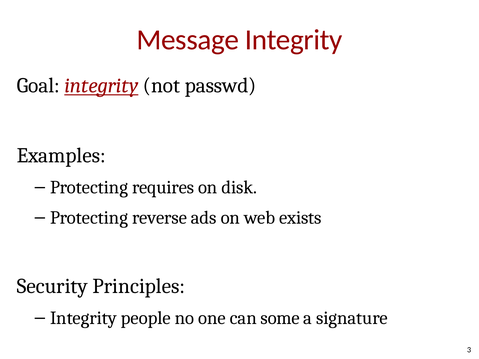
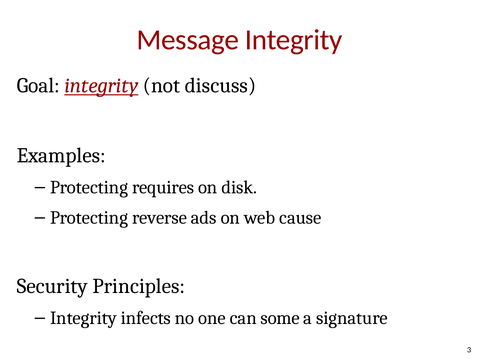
passwd: passwd -> discuss
exists: exists -> cause
people: people -> infects
